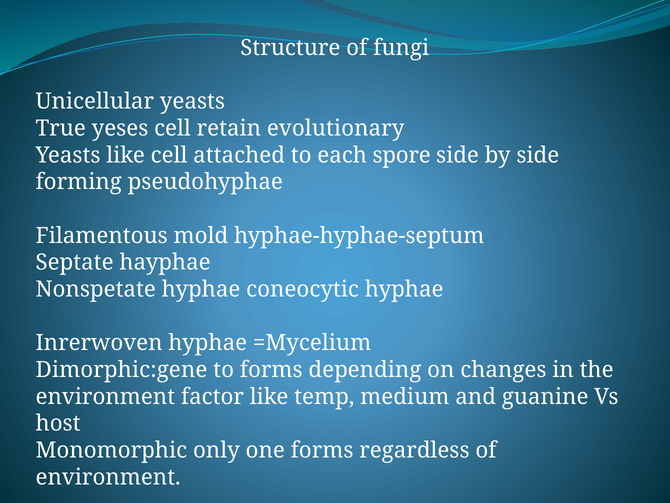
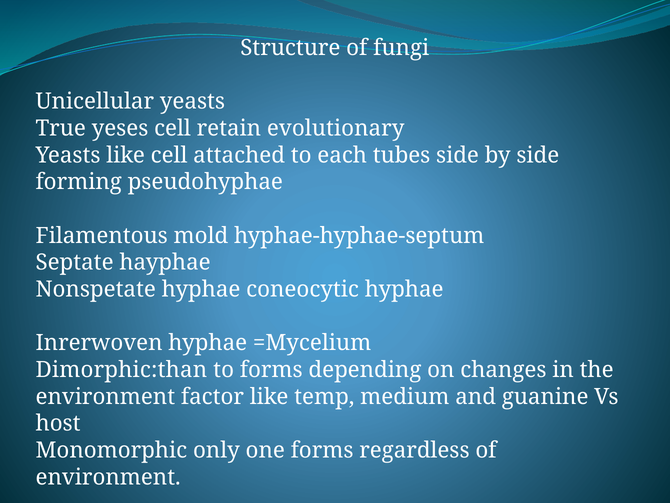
spore: spore -> tubes
Dimorphic:gene: Dimorphic:gene -> Dimorphic:than
